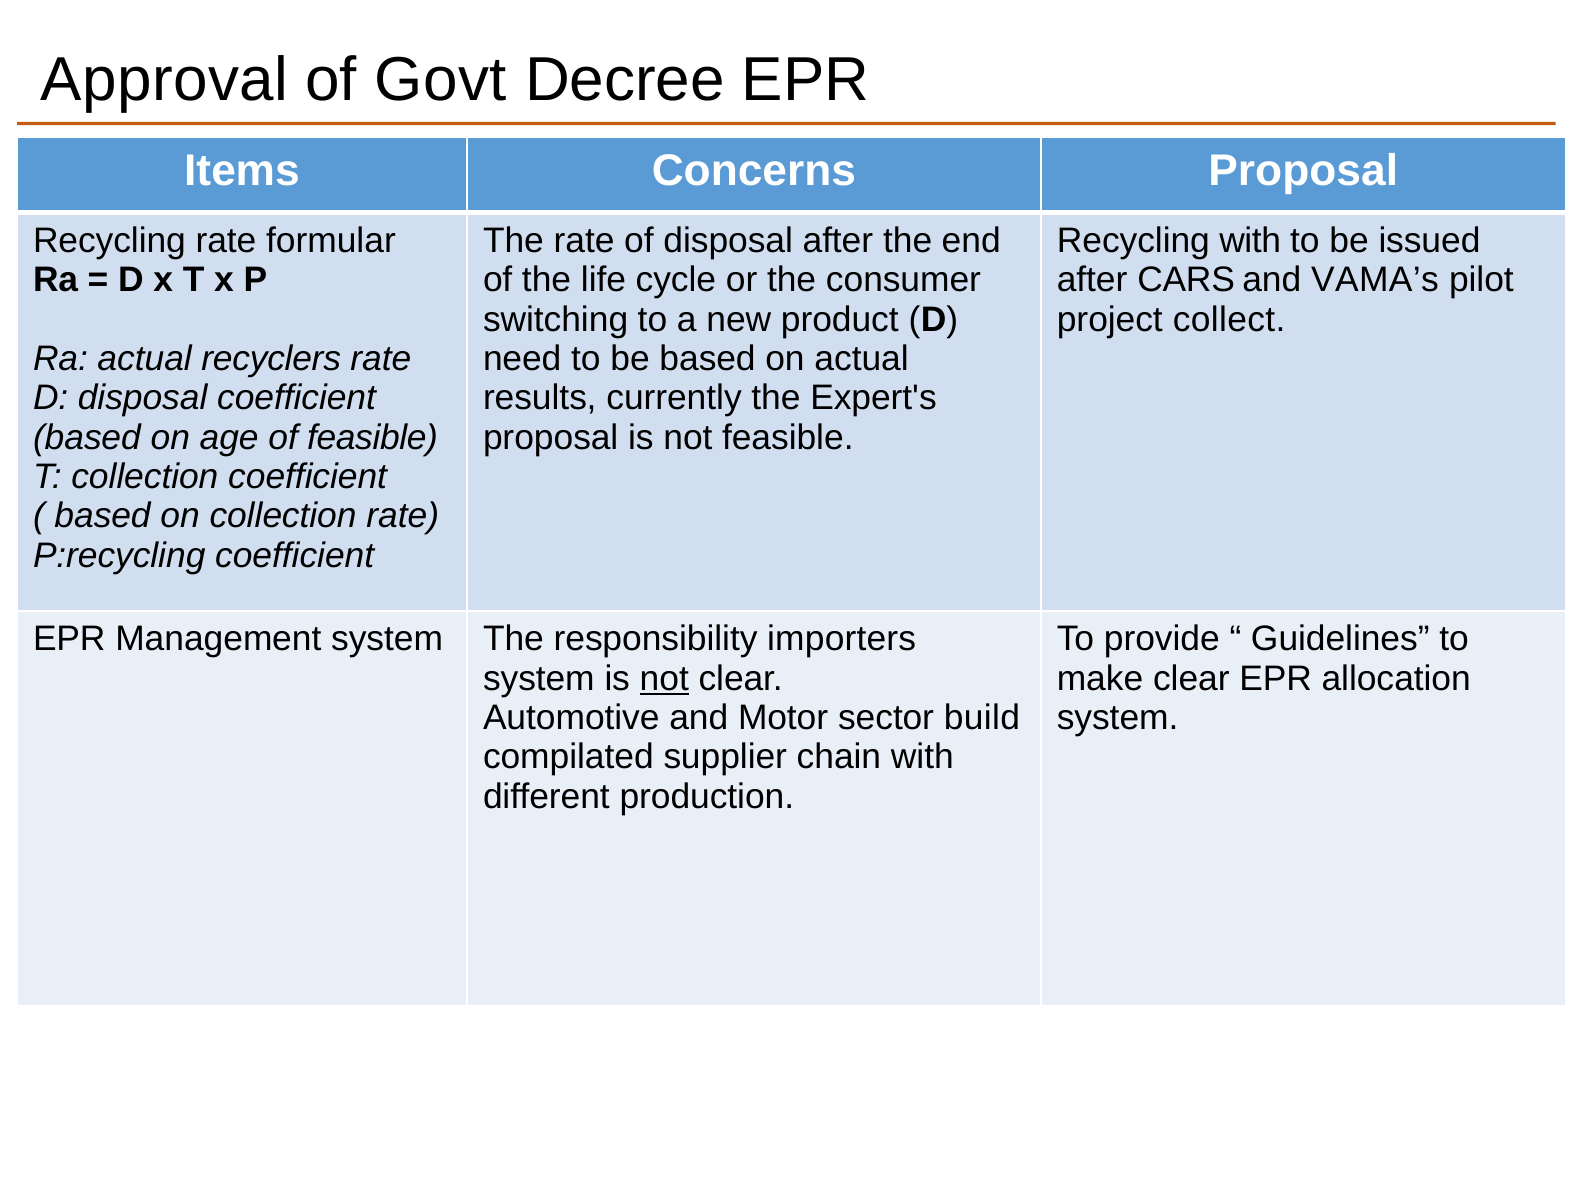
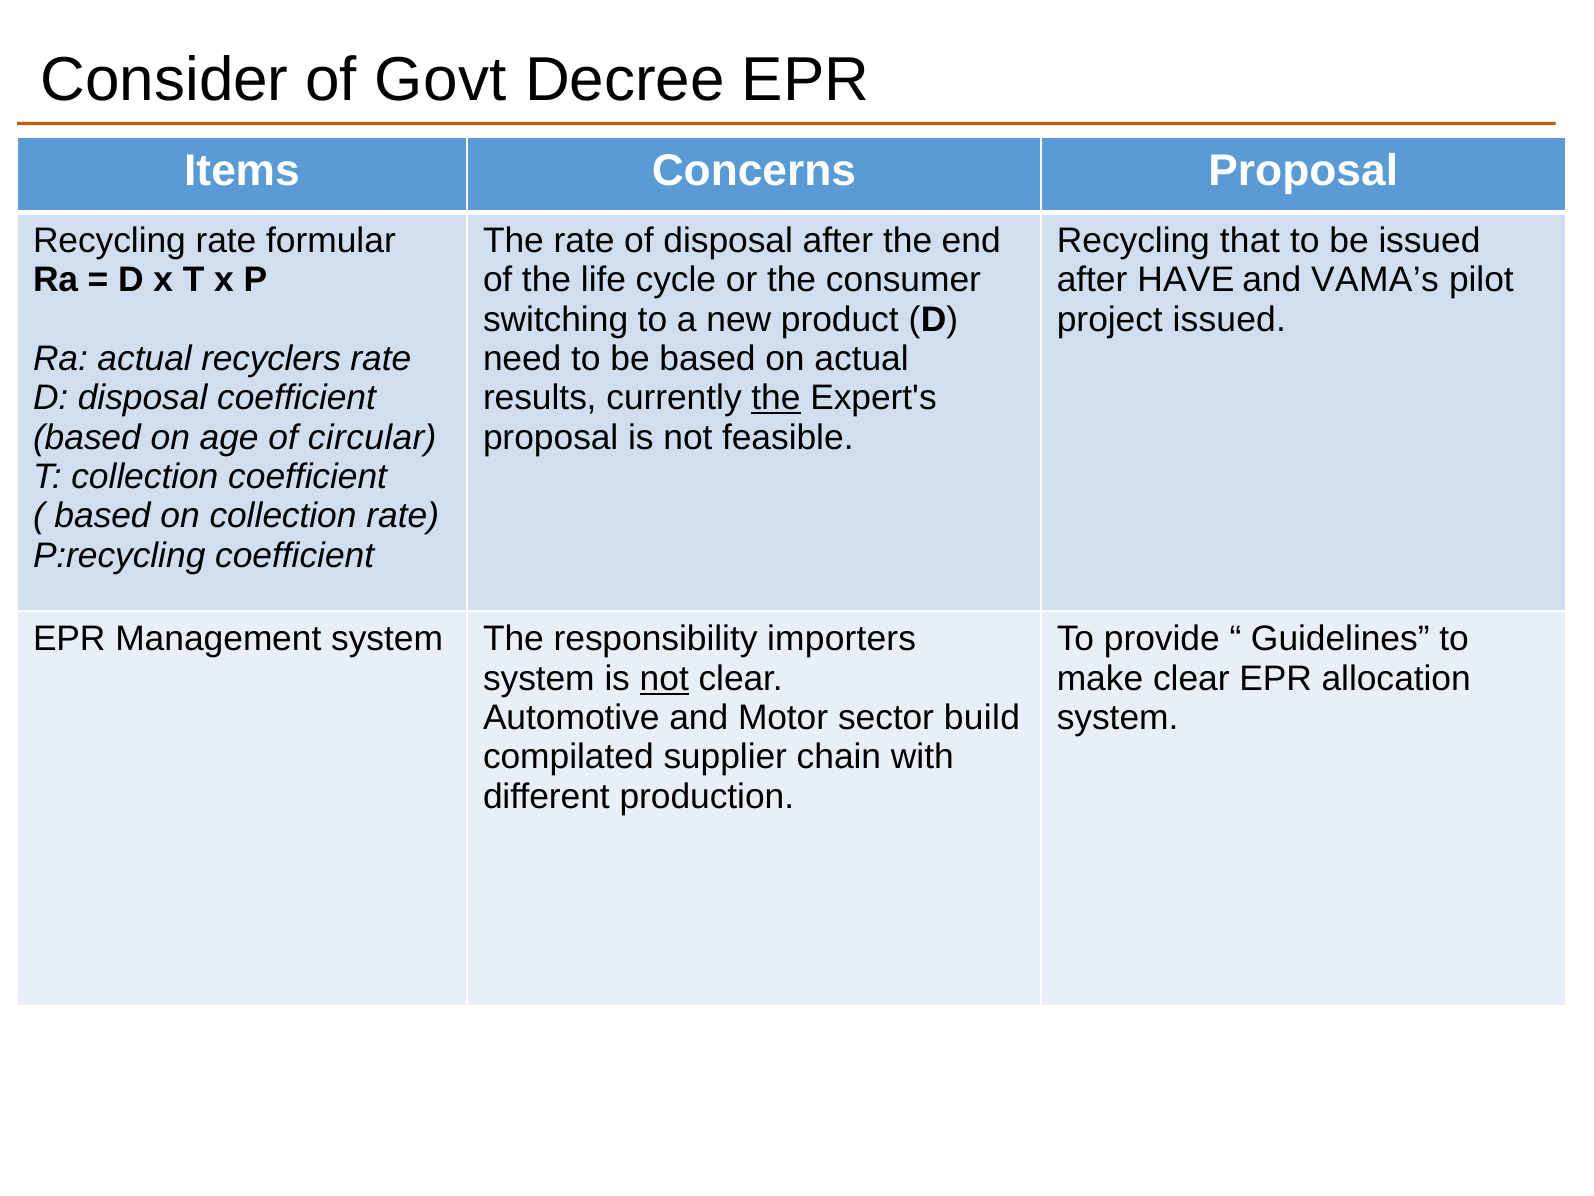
Approval: Approval -> Consider
Recycling with: with -> that
CARS: CARS -> HAVE
project collect: collect -> issued
the at (776, 398) underline: none -> present
of feasible: feasible -> circular
